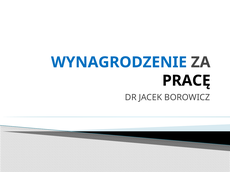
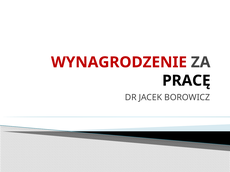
WYNAGRODZENIE colour: blue -> red
